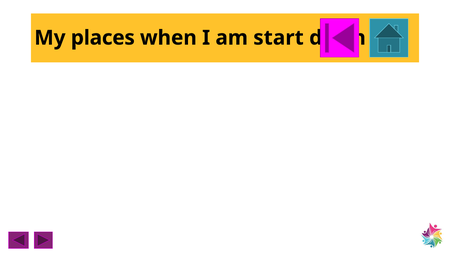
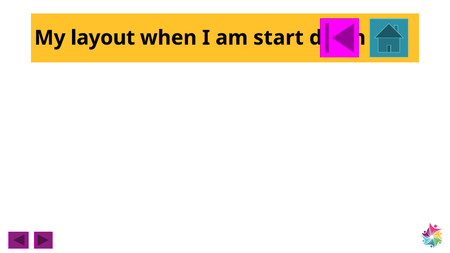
places: places -> layout
